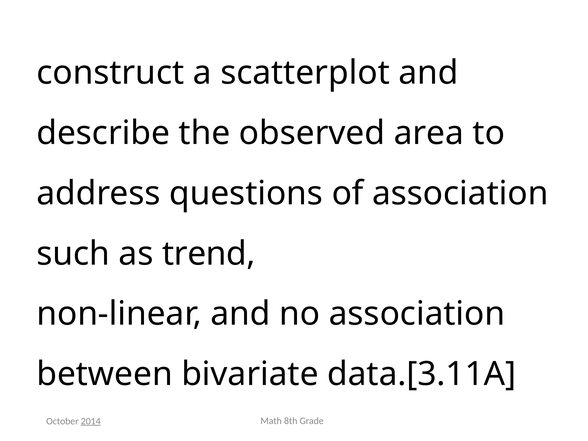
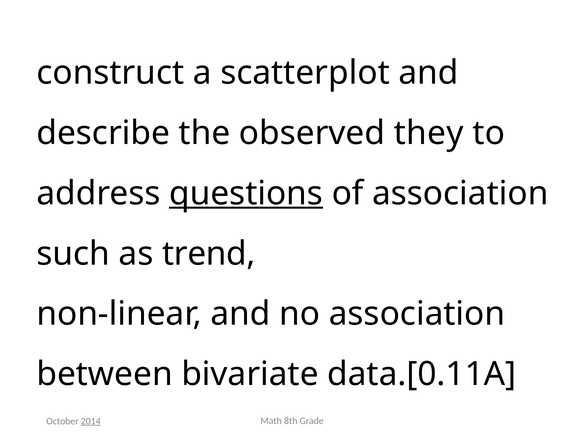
area: area -> they
questions underline: none -> present
data.[3.11A: data.[3.11A -> data.[0.11A
